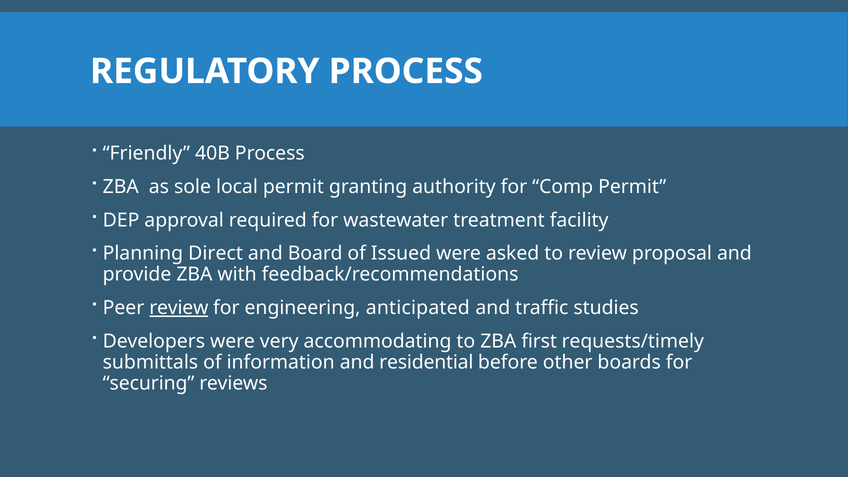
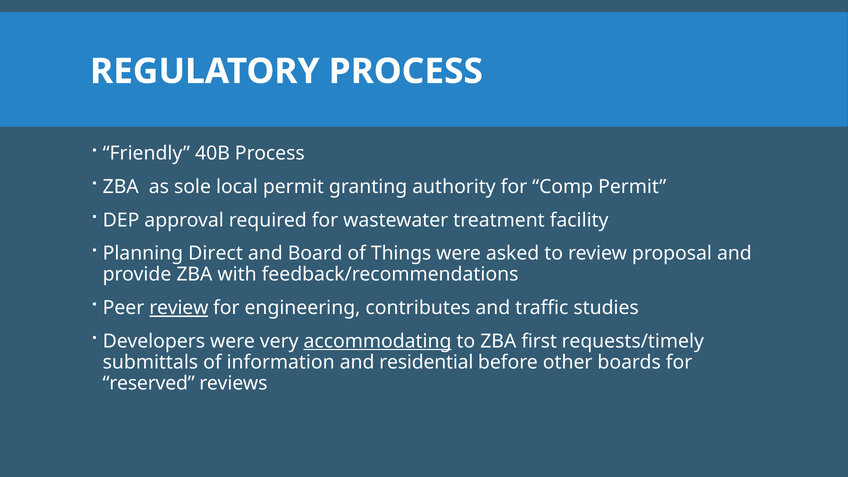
Issued: Issued -> Things
anticipated: anticipated -> contributes
accommodating underline: none -> present
securing: securing -> reserved
